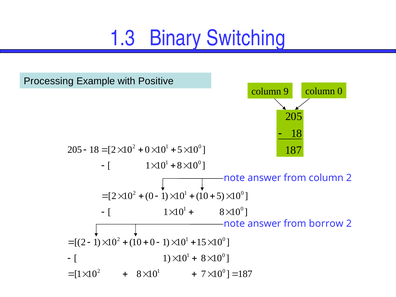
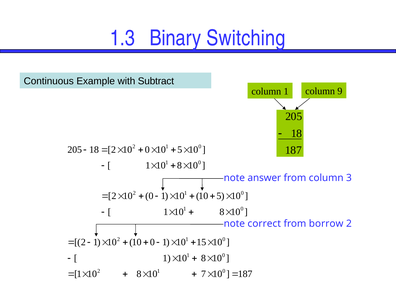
Processing: Processing -> Continuous
Positive: Positive -> Subtract
column 9: 9 -> 1
column 0: 0 -> 9
column 2: 2 -> 3
answer at (264, 224): answer -> correct
